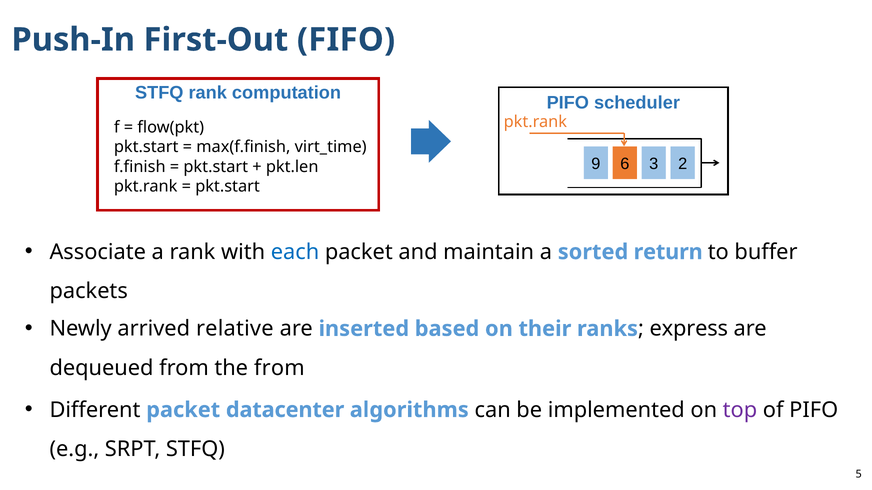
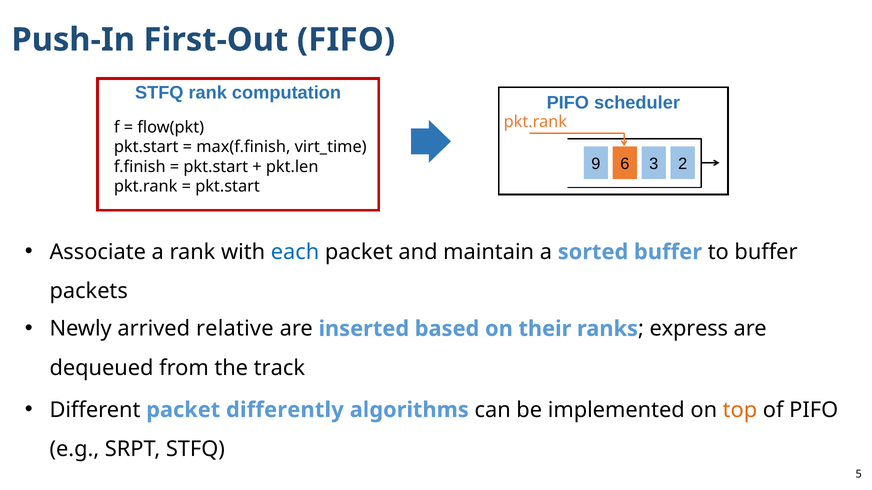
sorted return: return -> buffer
the from: from -> track
datacenter: datacenter -> differently
top colour: purple -> orange
